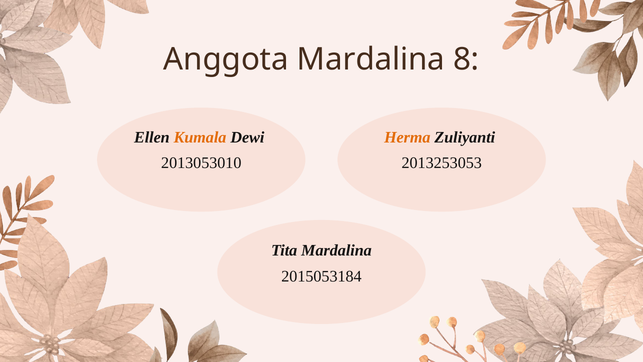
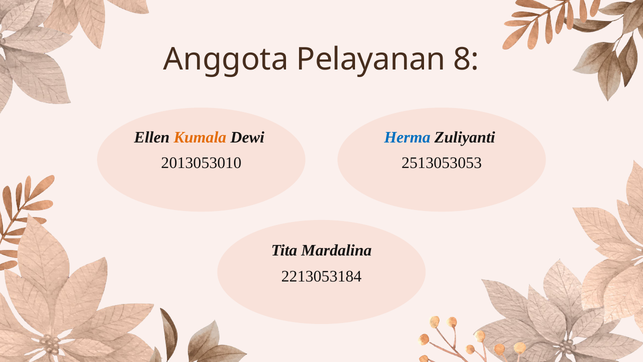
Anggota Mardalina: Mardalina -> Pelayanan
Herma colour: orange -> blue
2013253053: 2013253053 -> 2513053053
2015053184: 2015053184 -> 2213053184
